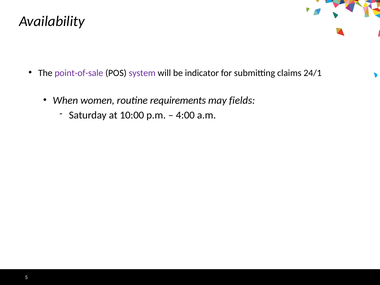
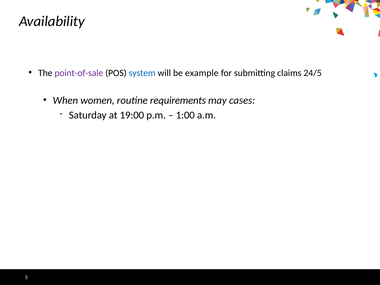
system colour: purple -> blue
indicator: indicator -> example
24/1: 24/1 -> 24/5
fields: fields -> cases
10:00: 10:00 -> 19:00
4:00: 4:00 -> 1:00
